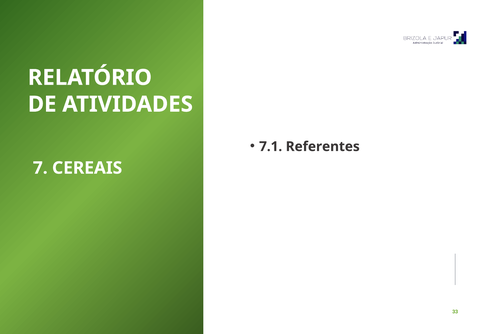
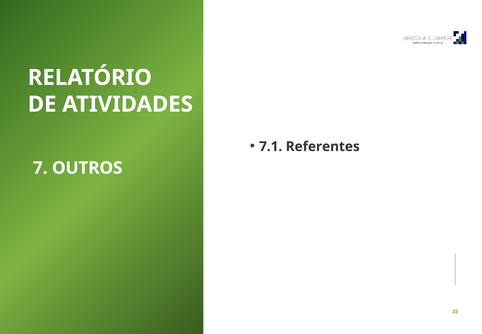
CEREAIS: CEREAIS -> OUTROS
